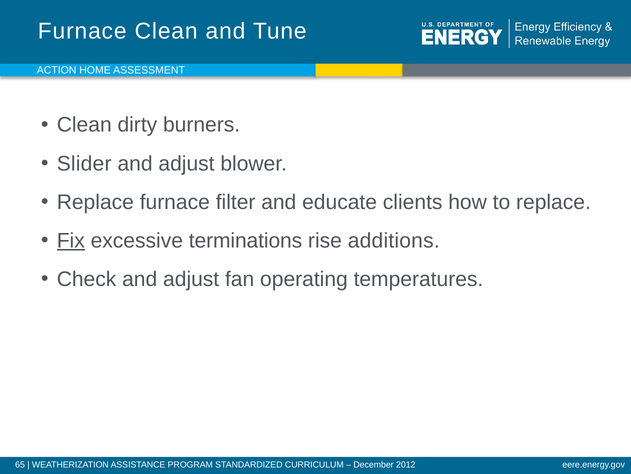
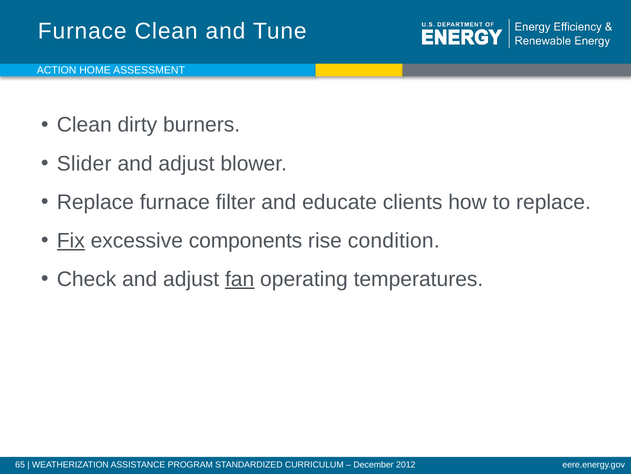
terminations: terminations -> components
additions: additions -> condition
fan underline: none -> present
